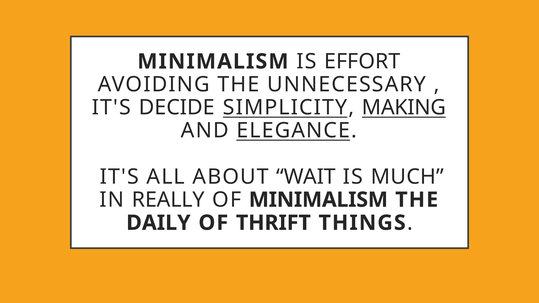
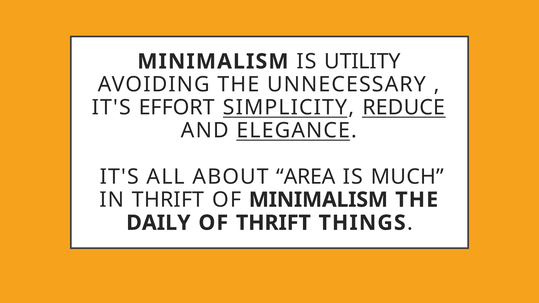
EFFORT: EFFORT -> UTILITY
DECIDE: DECIDE -> EFFORT
MAKING: MAKING -> REDUCE
WAIT: WAIT -> AREA
IN REALLY: REALLY -> THRIFT
